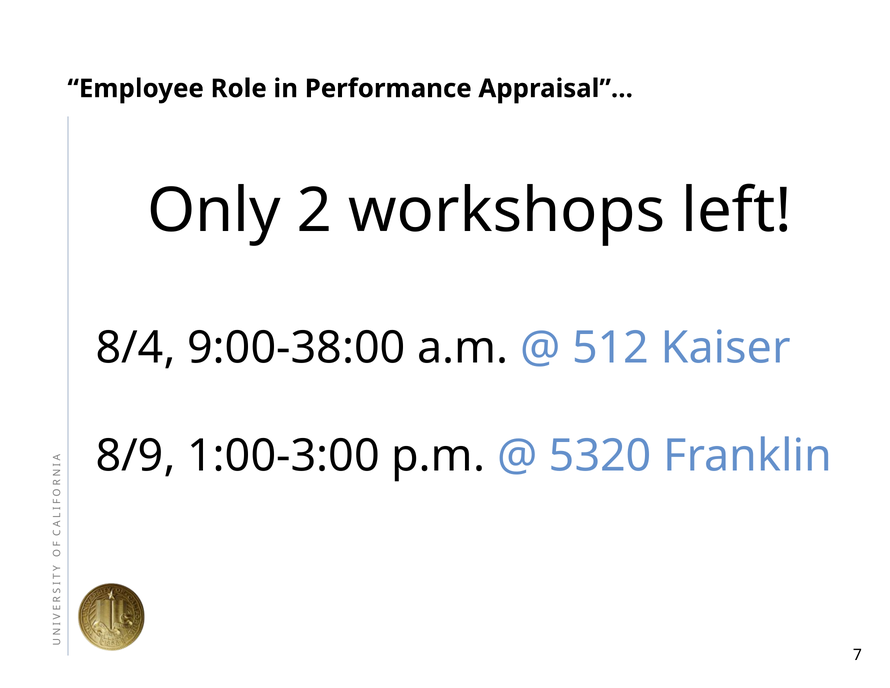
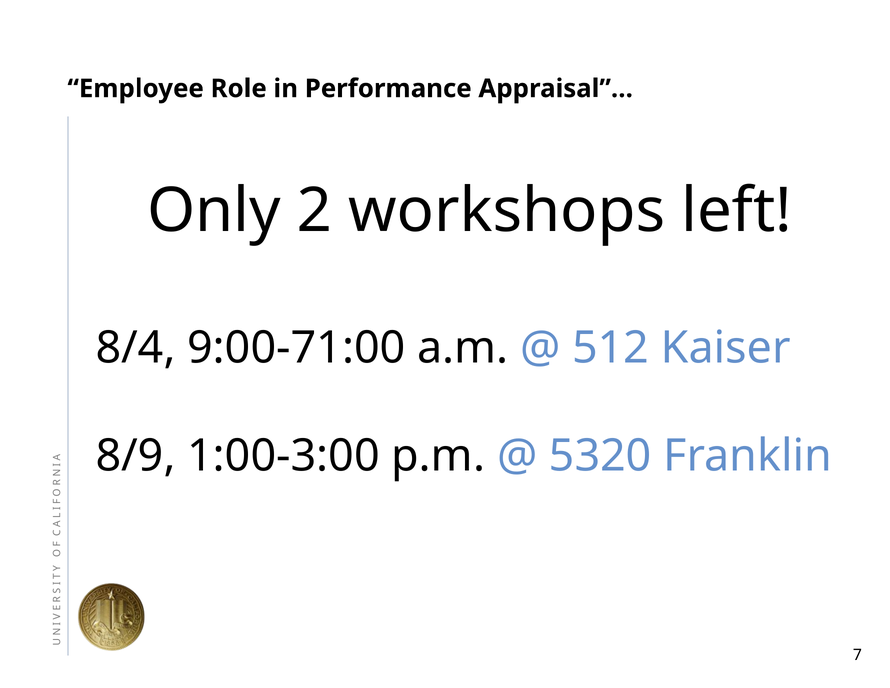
9:00-38:00: 9:00-38:00 -> 9:00-71:00
